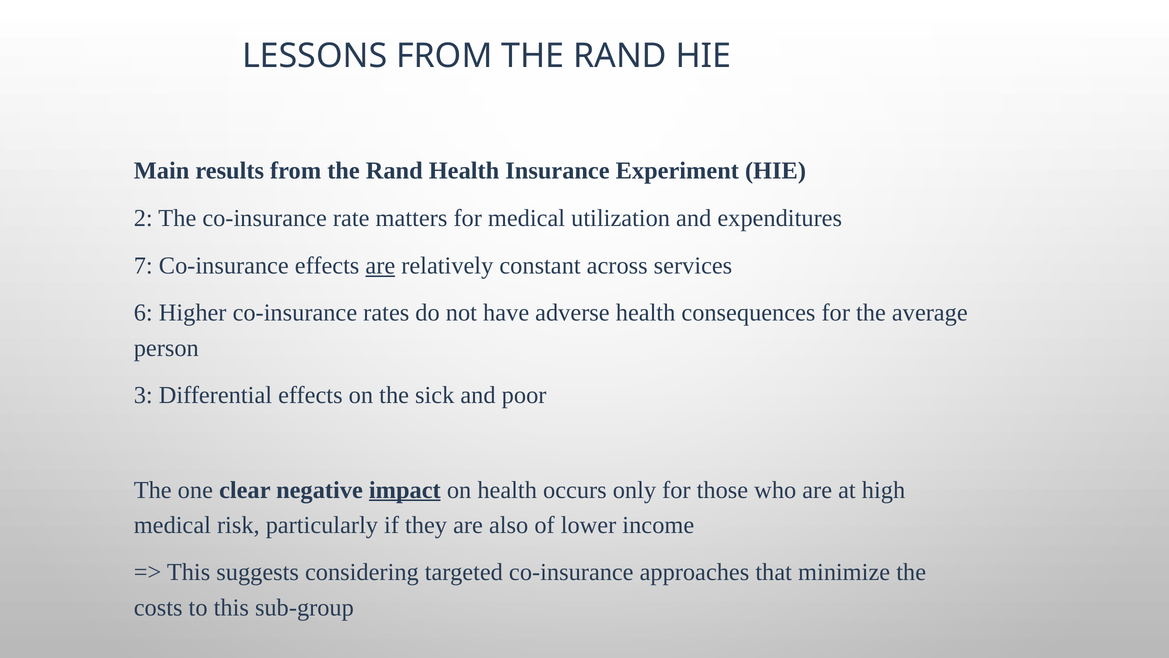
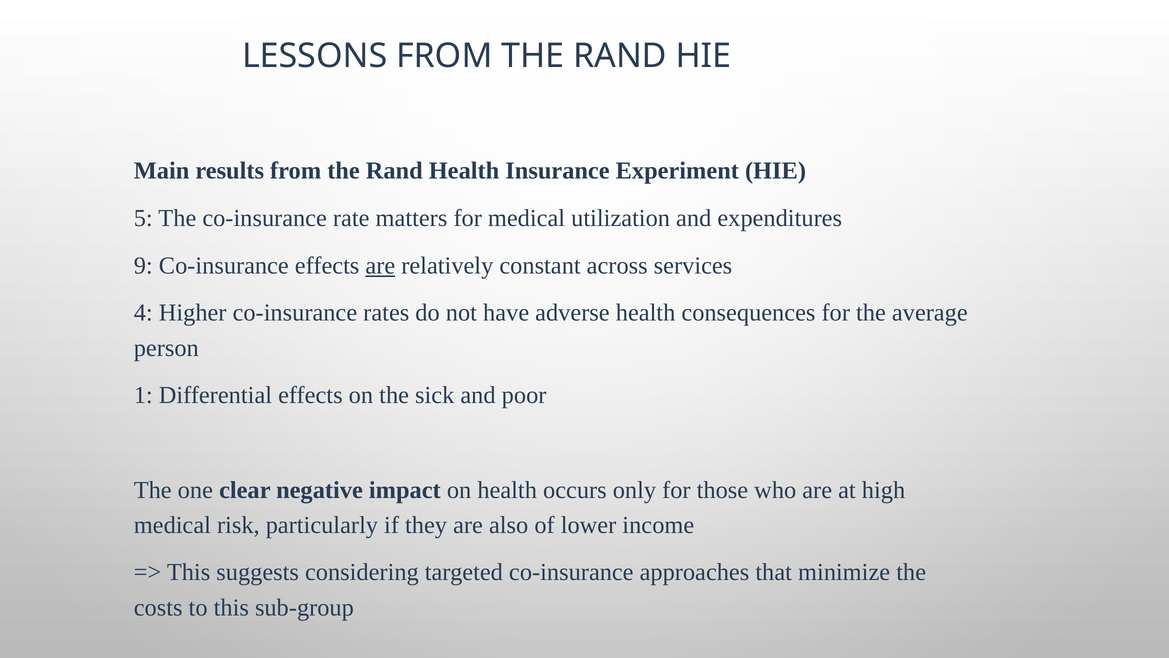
2: 2 -> 5
7: 7 -> 9
6: 6 -> 4
3: 3 -> 1
impact underline: present -> none
